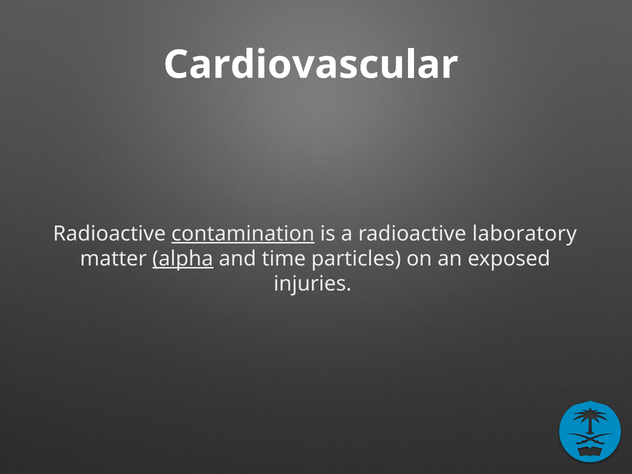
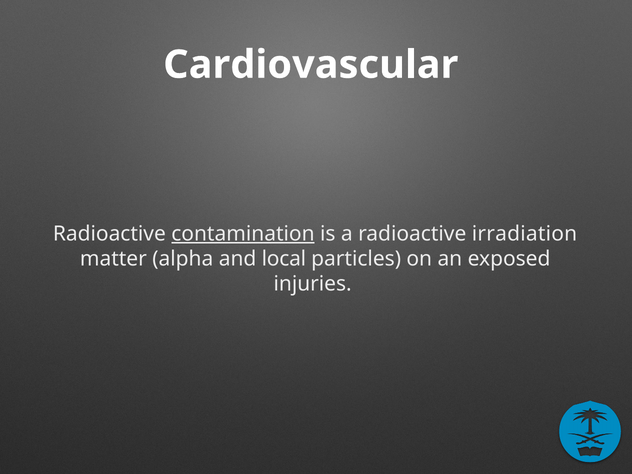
laboratory: laboratory -> irradiation
alpha underline: present -> none
time: time -> local
